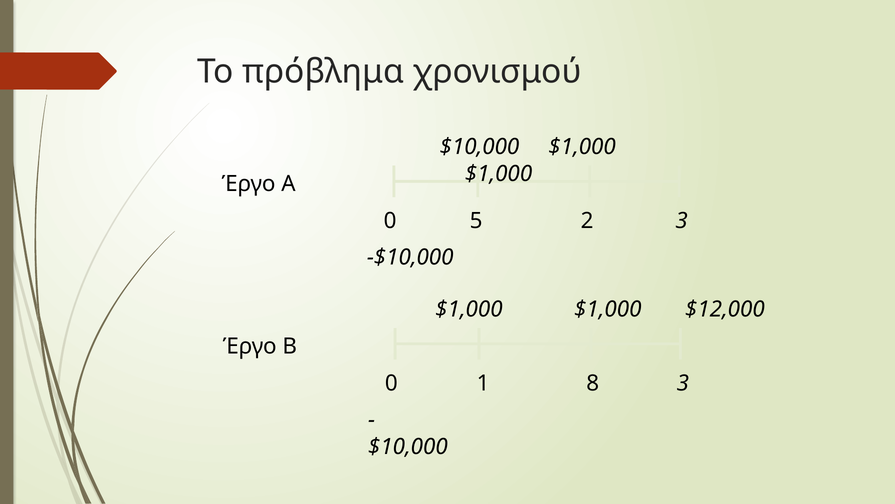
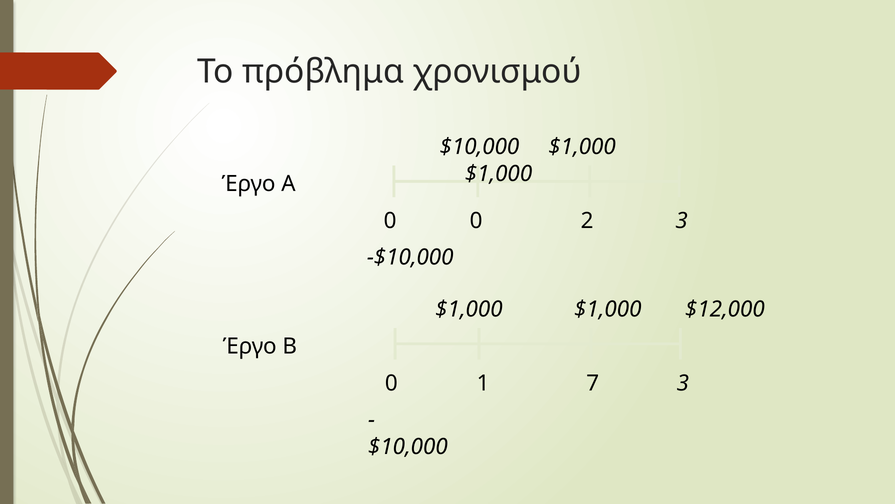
0 5: 5 -> 0
8: 8 -> 7
